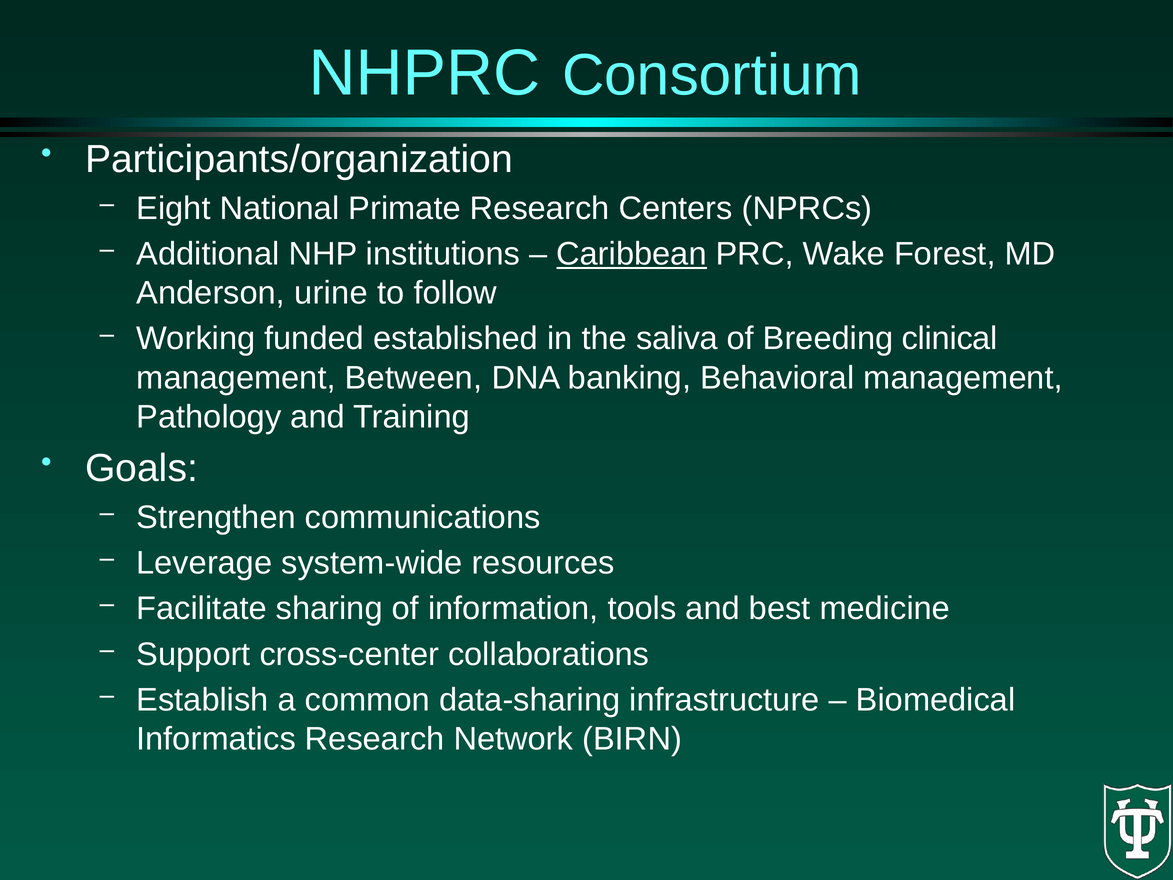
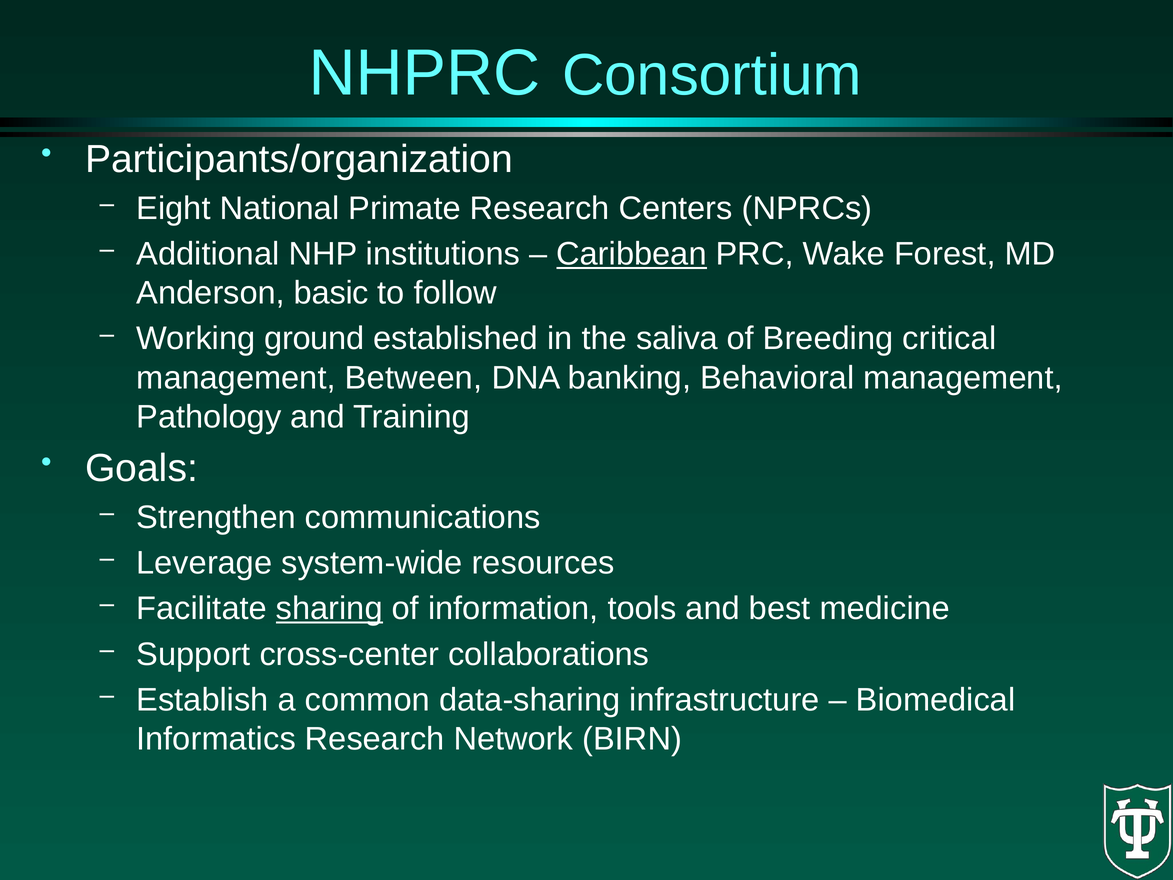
urine: urine -> basic
funded: funded -> ground
clinical: clinical -> critical
sharing underline: none -> present
